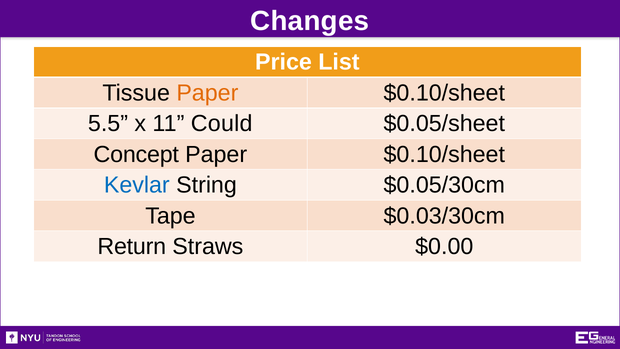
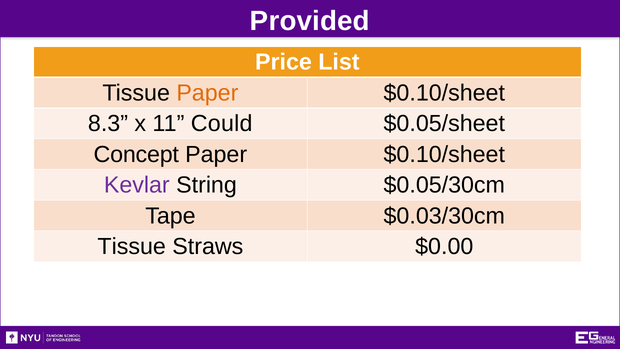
Changes: Changes -> Provided
5.5: 5.5 -> 8.3
Kevlar colour: blue -> purple
Return at (132, 246): Return -> Tissue
